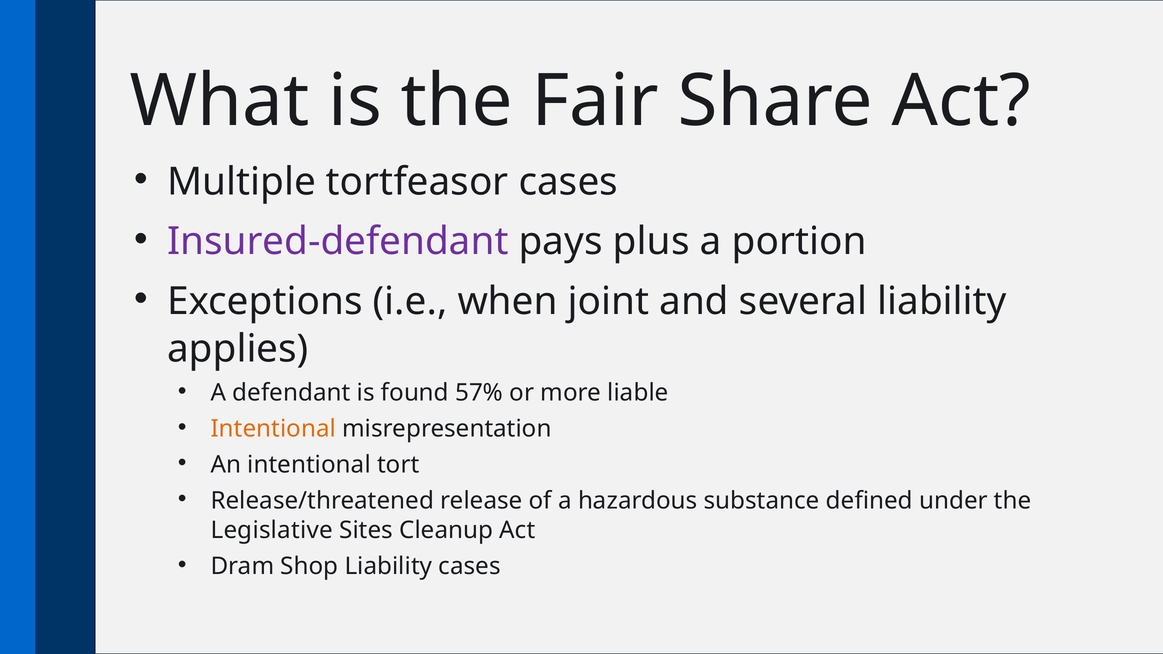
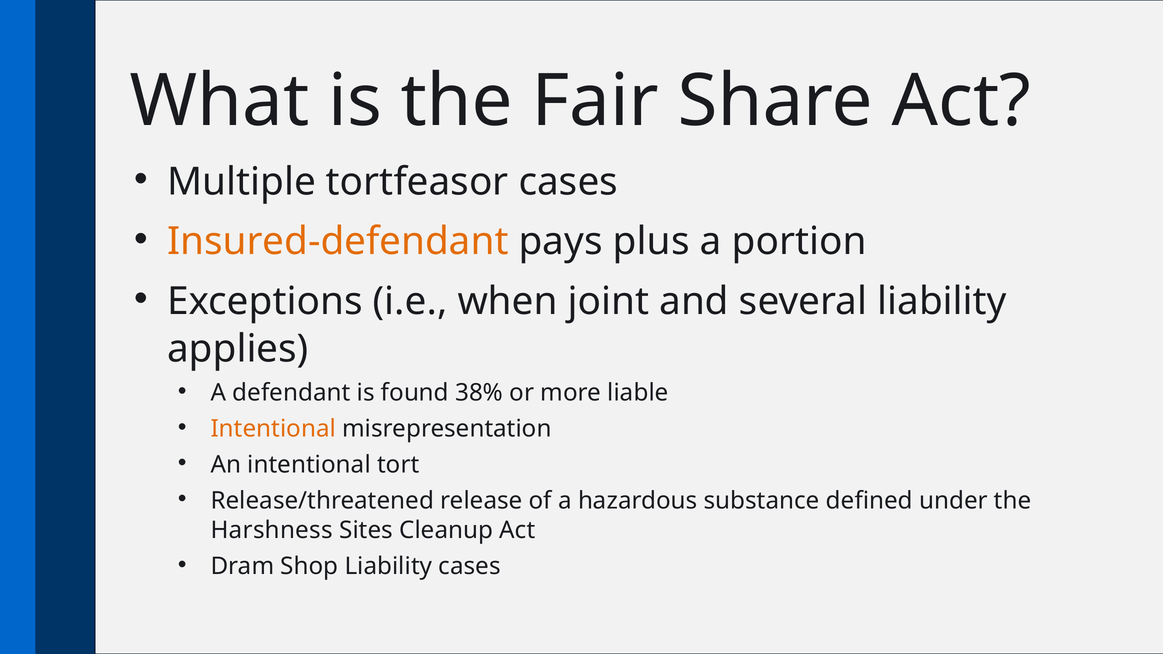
Insured-defendant colour: purple -> orange
57%: 57% -> 38%
Legislative: Legislative -> Harshness
